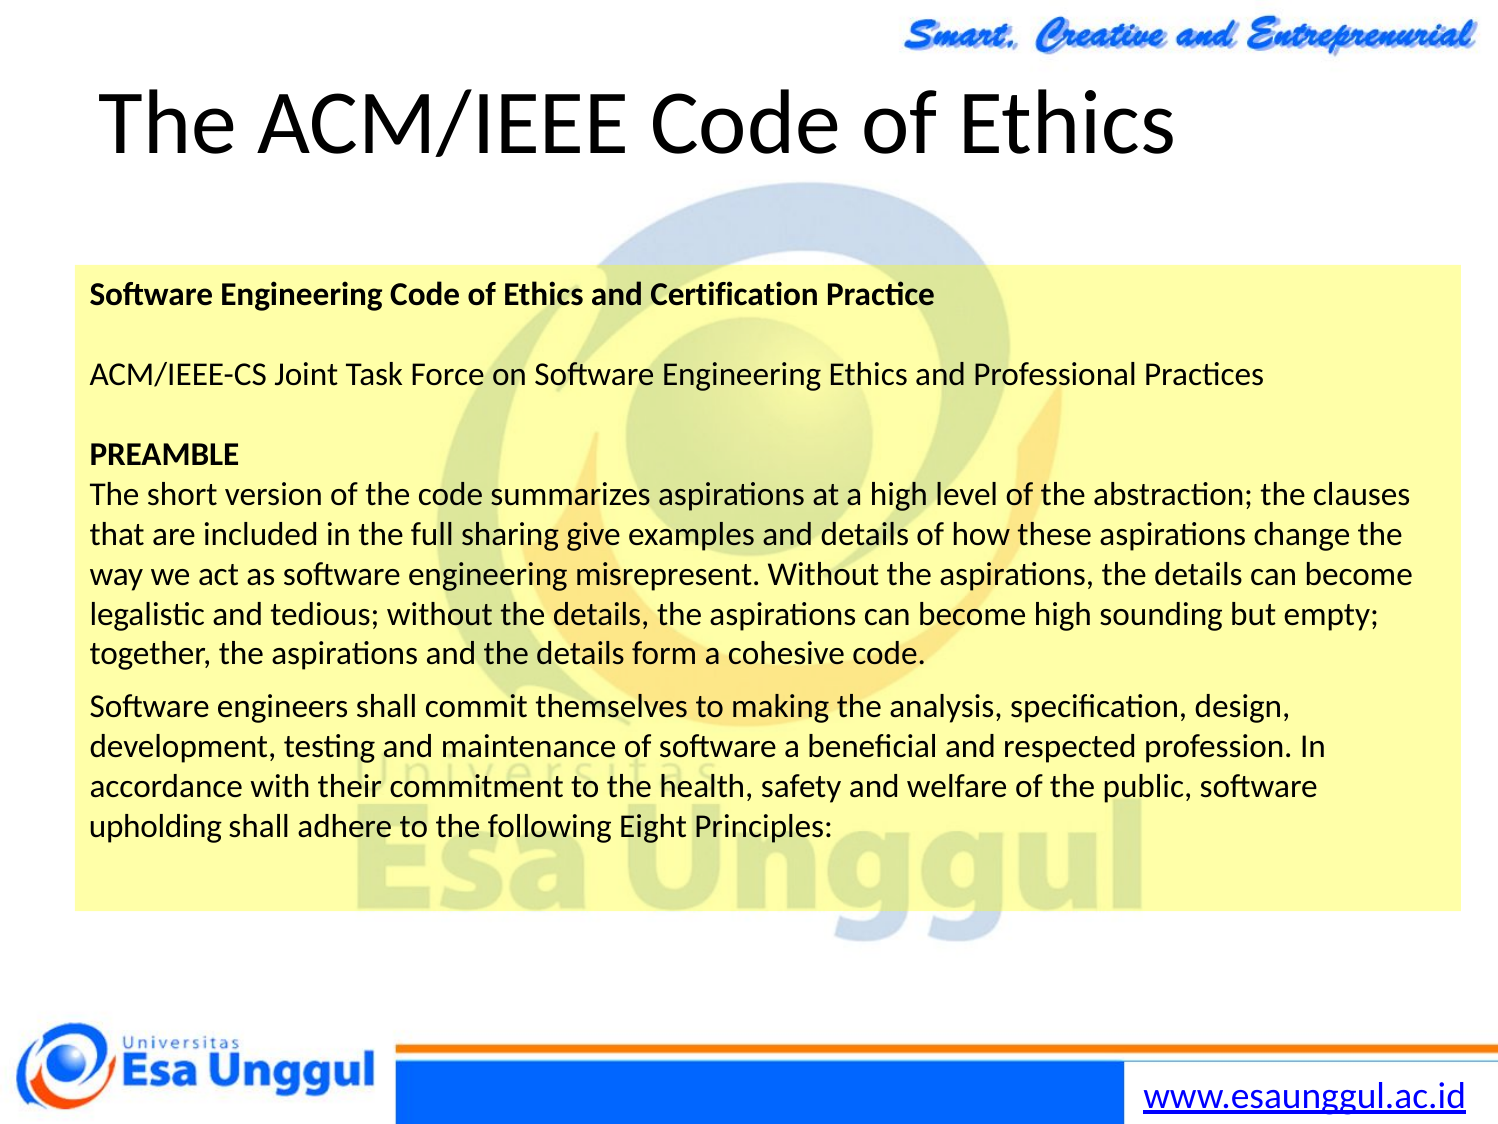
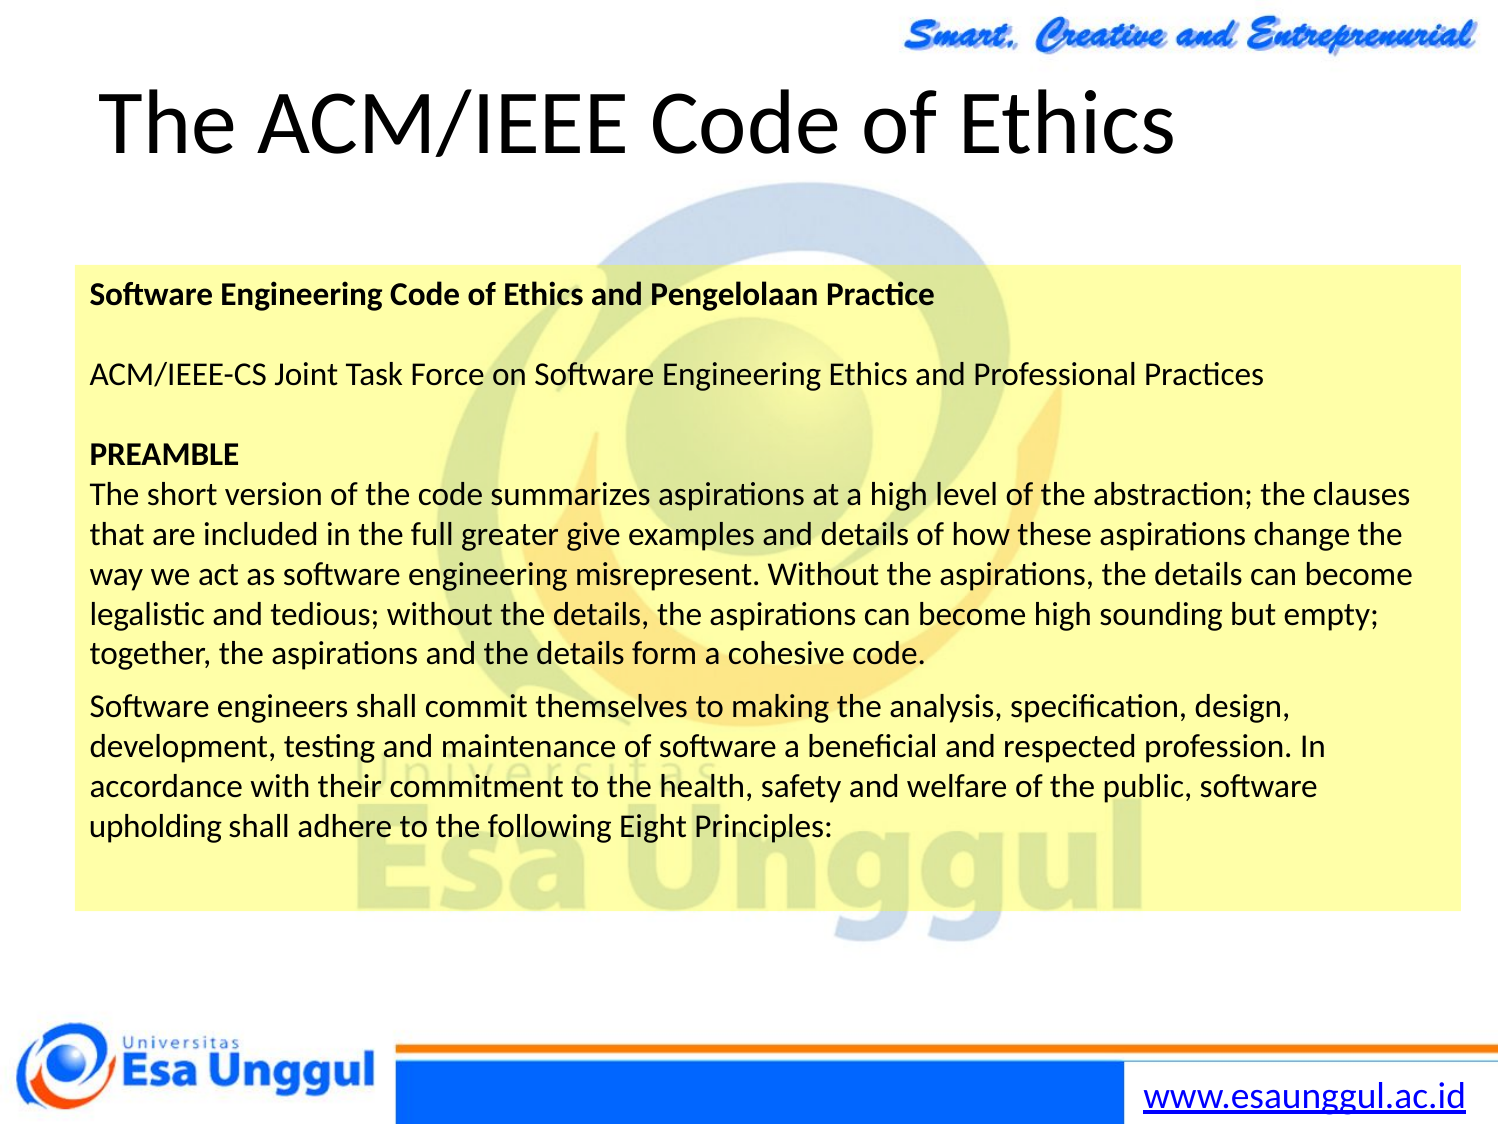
Certification: Certification -> Pengelolaan
sharing: sharing -> greater
